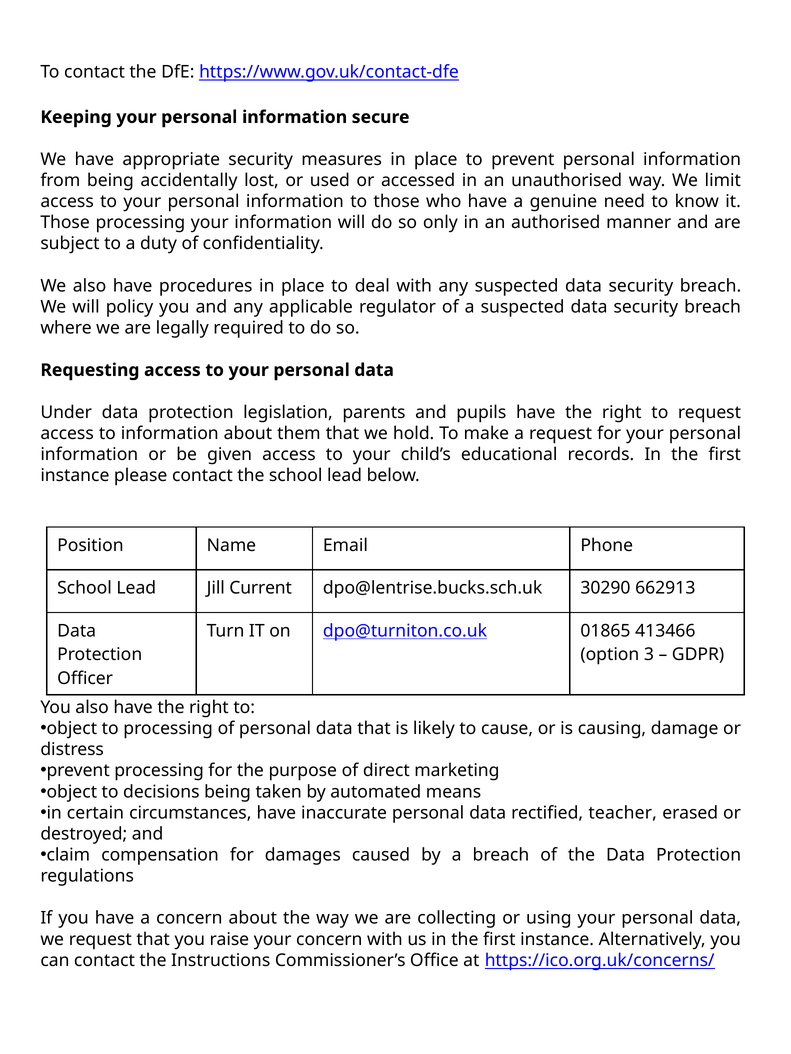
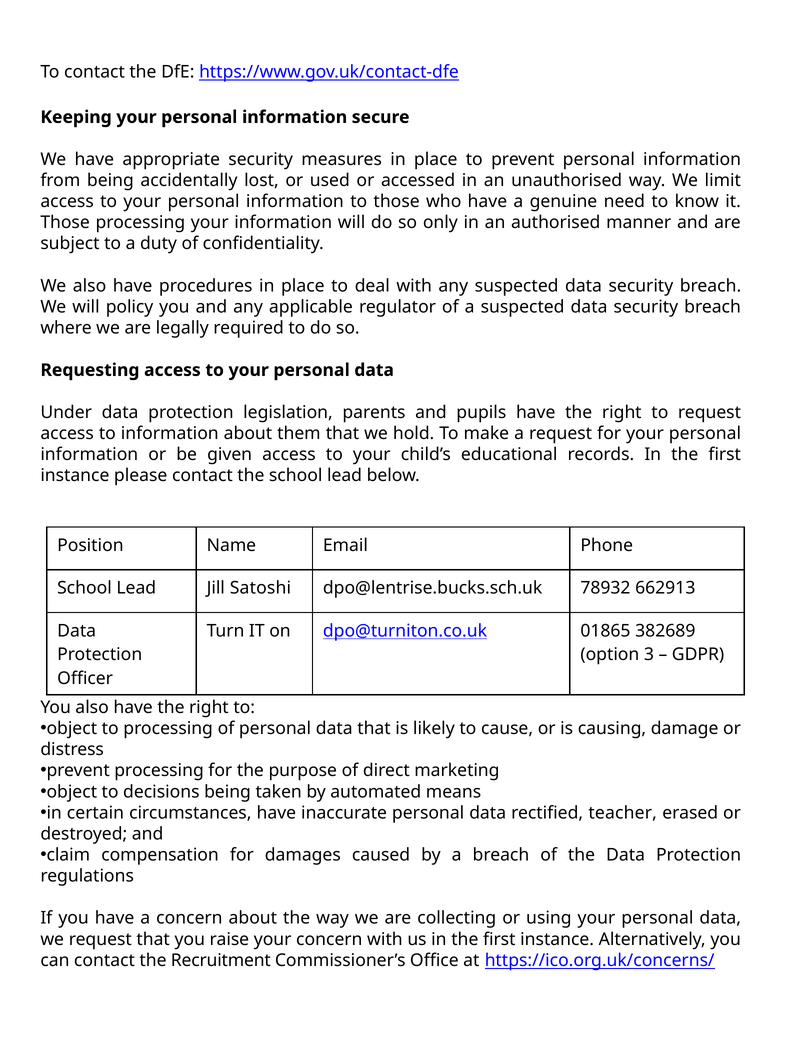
Current: Current -> Satoshi
30290: 30290 -> 78932
413466: 413466 -> 382689
Instructions: Instructions -> Recruitment
